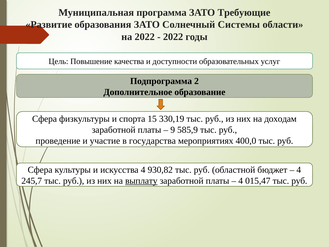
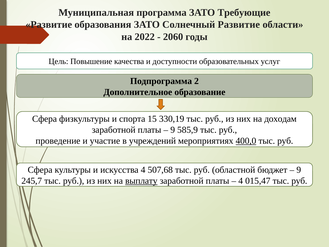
Солнечный Системы: Системы -> Развитие
2022 at (173, 37): 2022 -> 2060
государства: государства -> учреждений
400,0 underline: none -> present
930,82: 930,82 -> 507,68
4 at (299, 170): 4 -> 9
